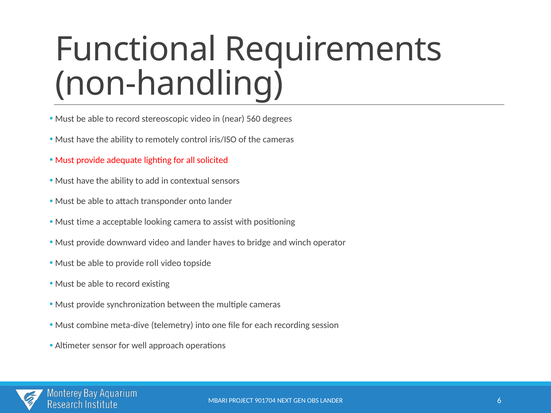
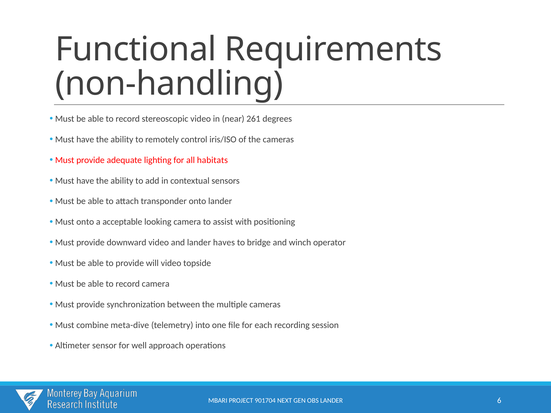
560: 560 -> 261
solicited: solicited -> habitats
Must time: time -> onto
roll: roll -> will
record existing: existing -> camera
